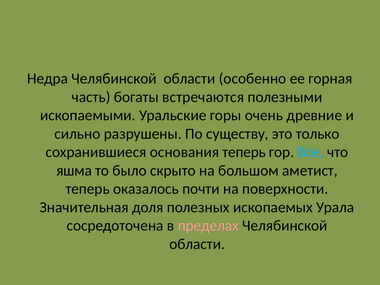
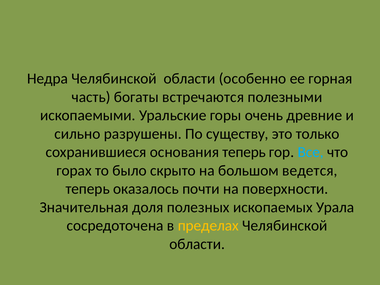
яшма: яшма -> горах
аметист: аметист -> ведется
пределах colour: pink -> yellow
